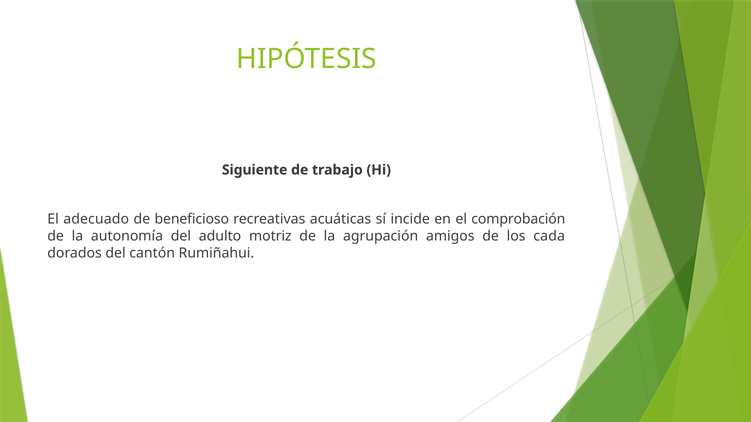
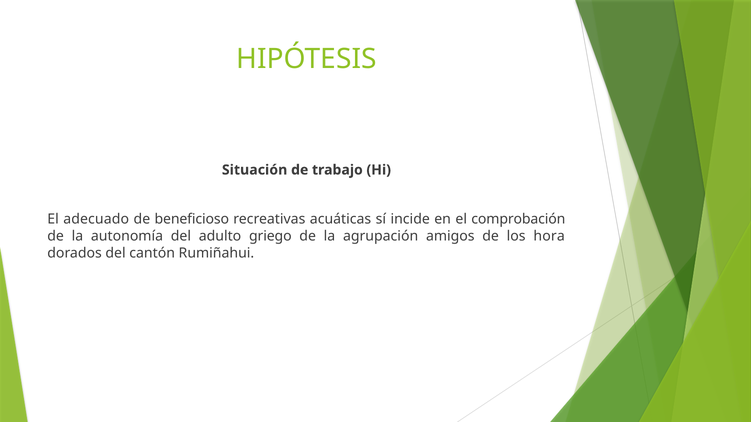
Siguiente: Siguiente -> Situación
motriz: motriz -> griego
cada: cada -> hora
